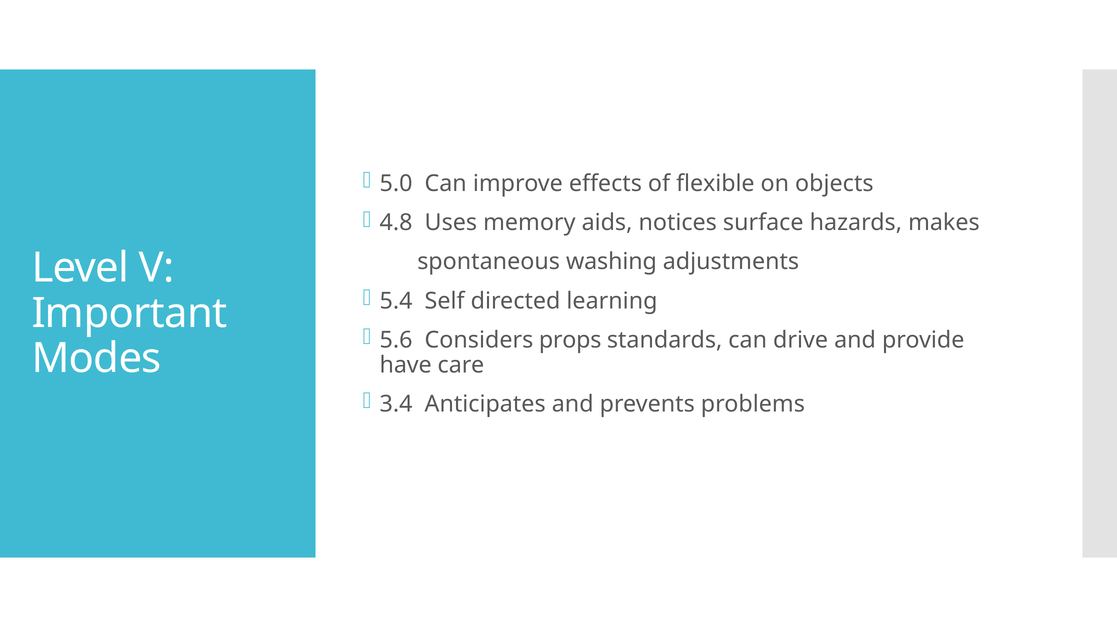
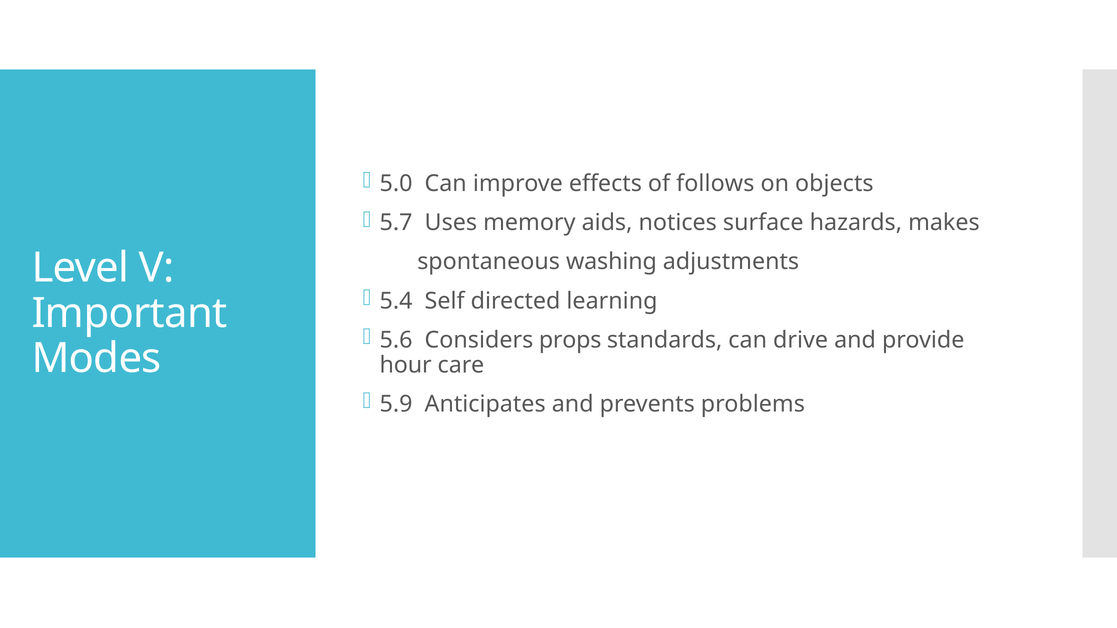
flexible: flexible -> follows
4.8: 4.8 -> 5.7
have: have -> hour
3.4: 3.4 -> 5.9
